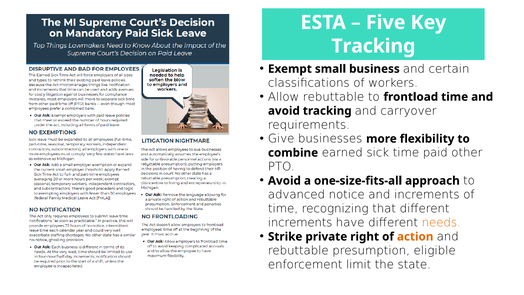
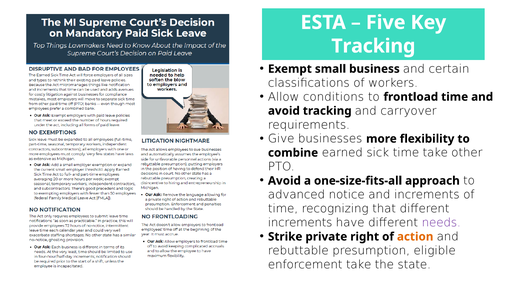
Allow rebuttable: rebuttable -> conditions
time paid: paid -> take
needs colour: orange -> purple
enforcement limit: limit -> take
